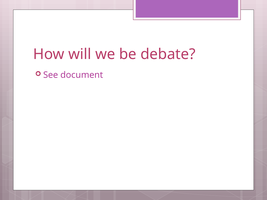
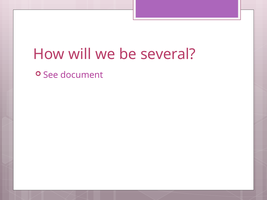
debate: debate -> several
